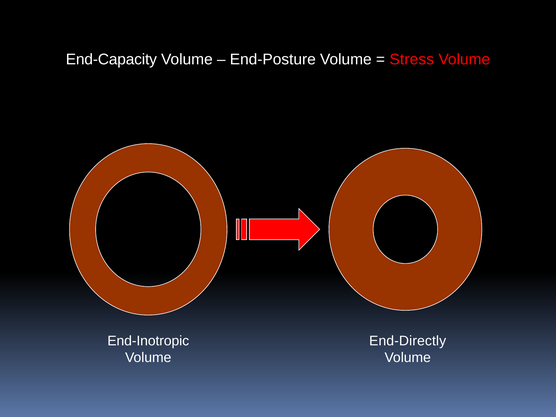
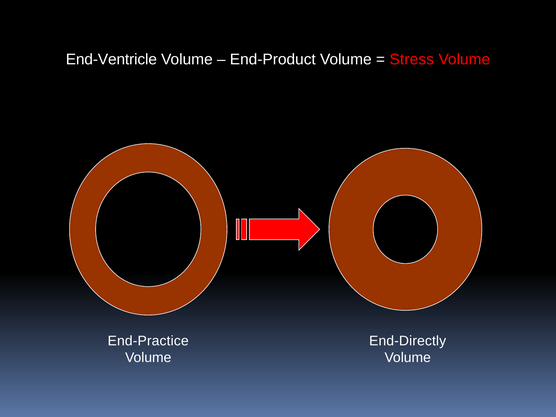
End-Capacity: End-Capacity -> End-Ventricle
End-Posture: End-Posture -> End-Product
End-Inotropic: End-Inotropic -> End-Practice
